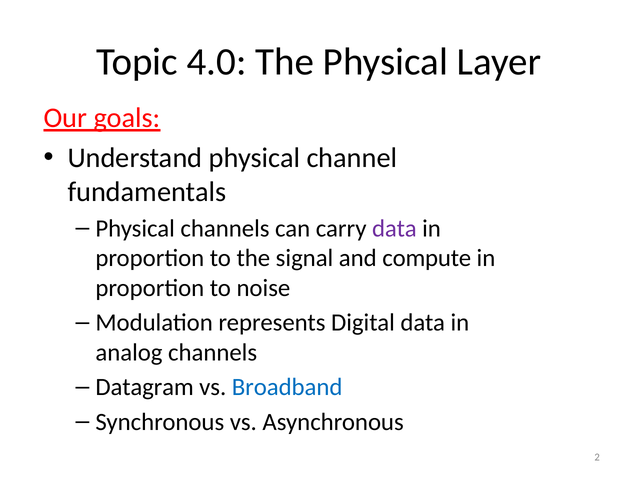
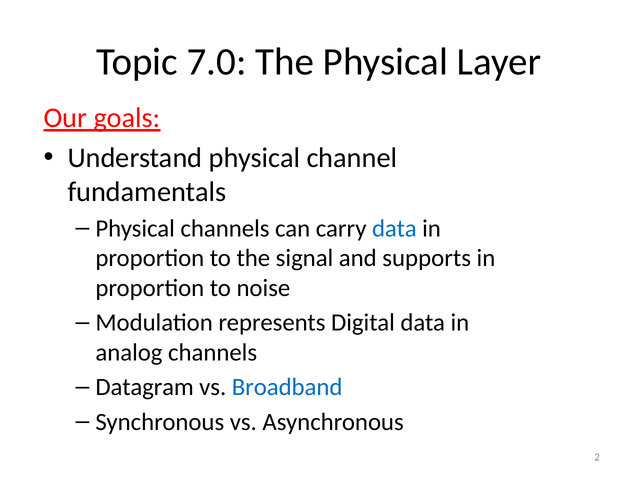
4.0: 4.0 -> 7.0
data at (394, 228) colour: purple -> blue
compute: compute -> supports
